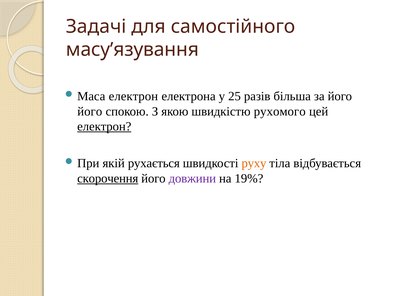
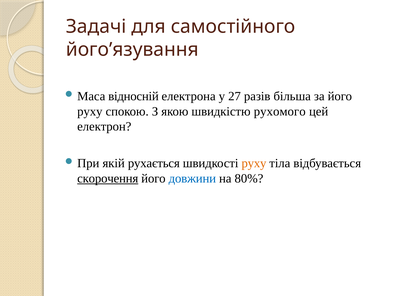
масу’язування: масу’язування -> його’язування
електрон at (133, 96): електрон -> відносній
25: 25 -> 27
його at (90, 111): його -> руху
електрон at (104, 127) underline: present -> none
довжини colour: purple -> blue
19%: 19% -> 80%
